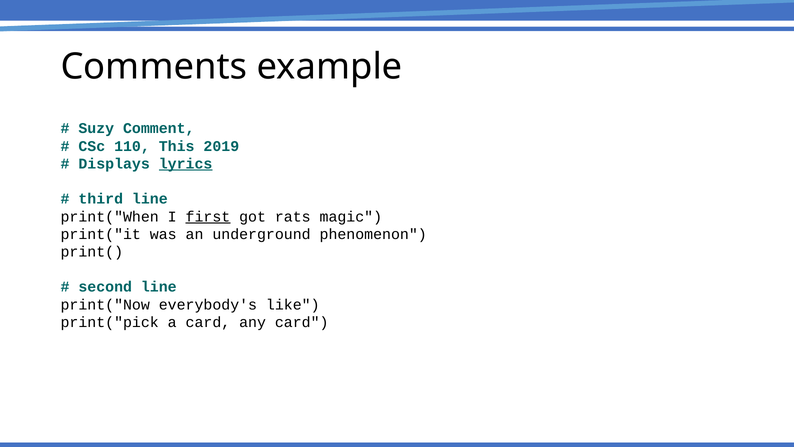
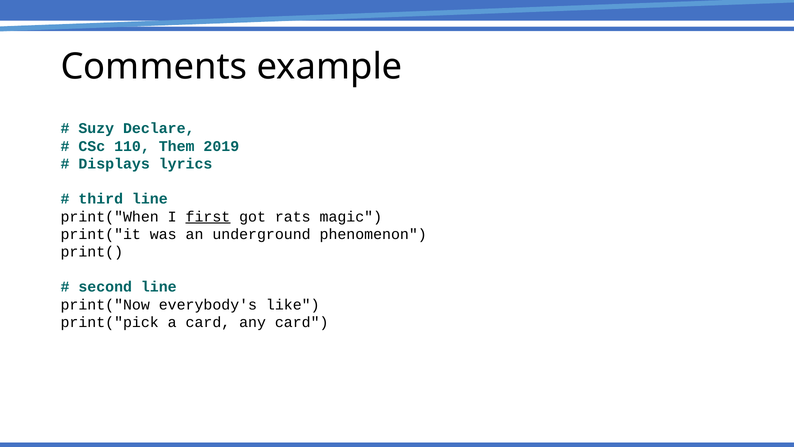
Comment: Comment -> Declare
This: This -> Them
lyrics underline: present -> none
